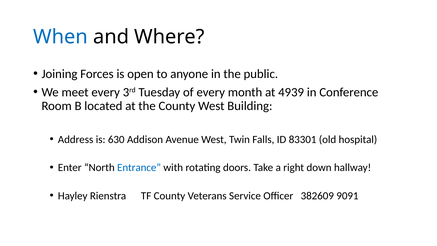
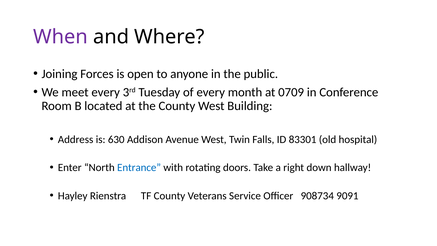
When colour: blue -> purple
4939: 4939 -> 0709
382609: 382609 -> 908734
